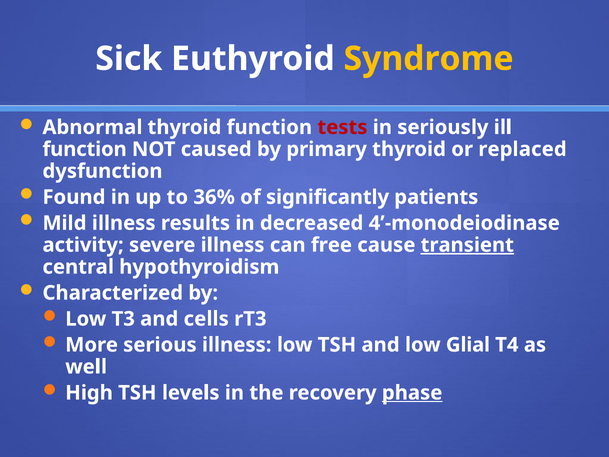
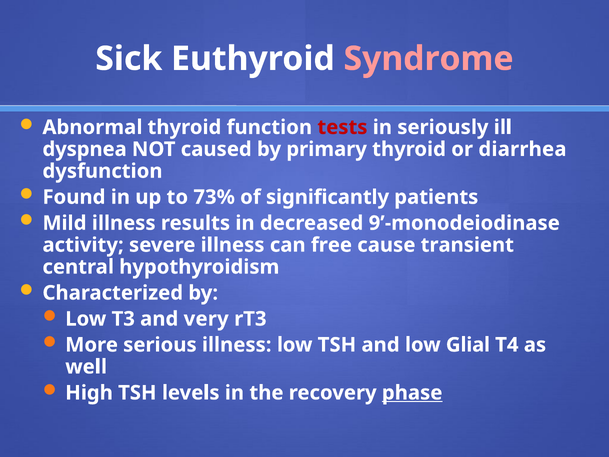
Syndrome colour: yellow -> pink
function at (85, 149): function -> dyspnea
replaced: replaced -> diarrhea
36%: 36% -> 73%
4’-monodeiodinase: 4’-monodeiodinase -> 9’-monodeiodinase
transient underline: present -> none
cells: cells -> very
